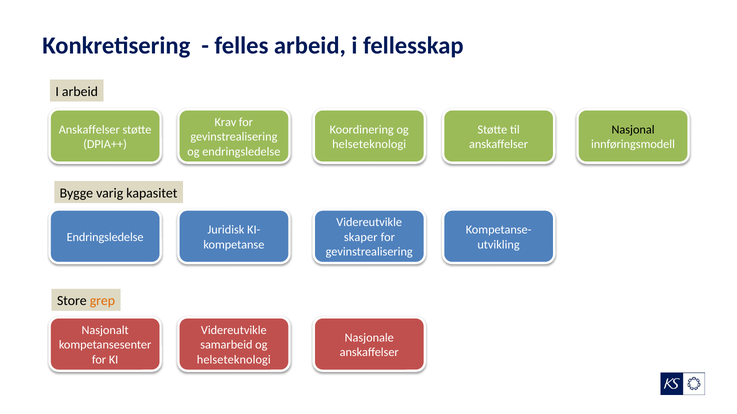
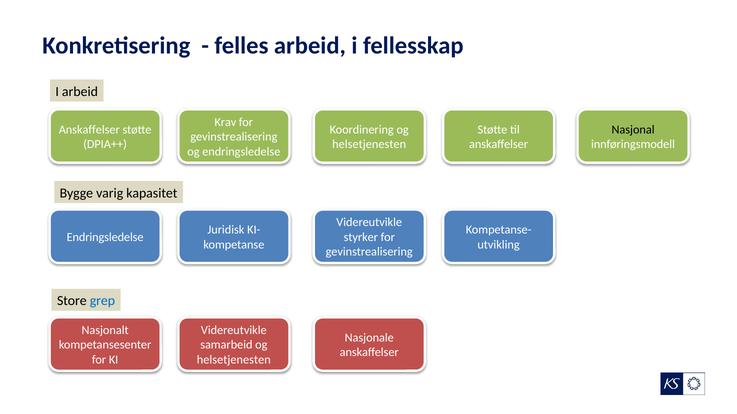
helseteknologi at (369, 144): helseteknologi -> helsetjenesten
skaper: skaper -> styrker
grep colour: orange -> blue
helseteknologi at (234, 360): helseteknologi -> helsetjenesten
